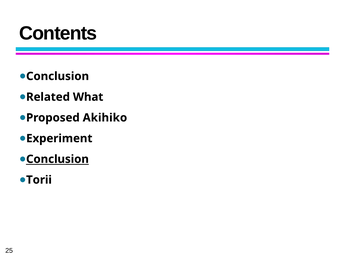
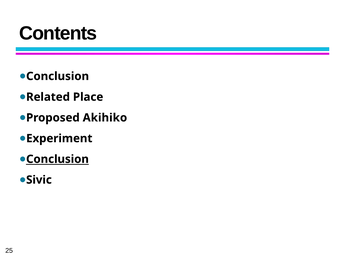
What: What -> Place
Torii: Torii -> Sivic
